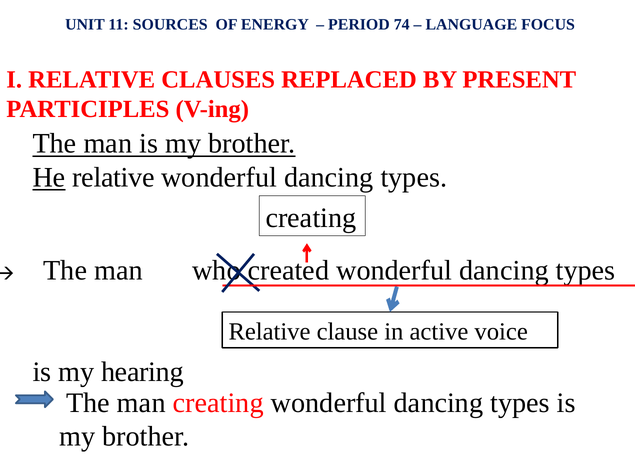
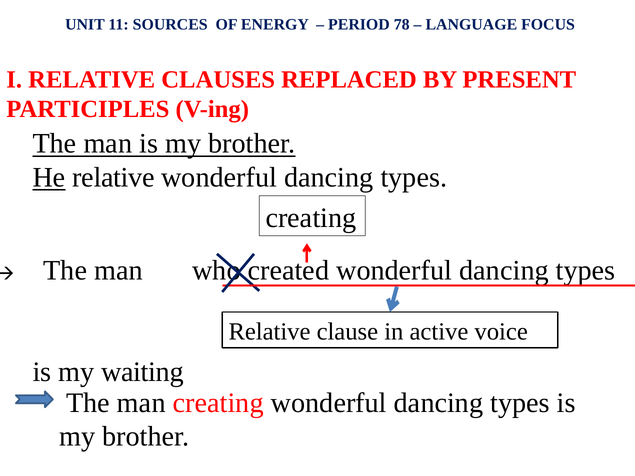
74: 74 -> 78
hearing: hearing -> waiting
